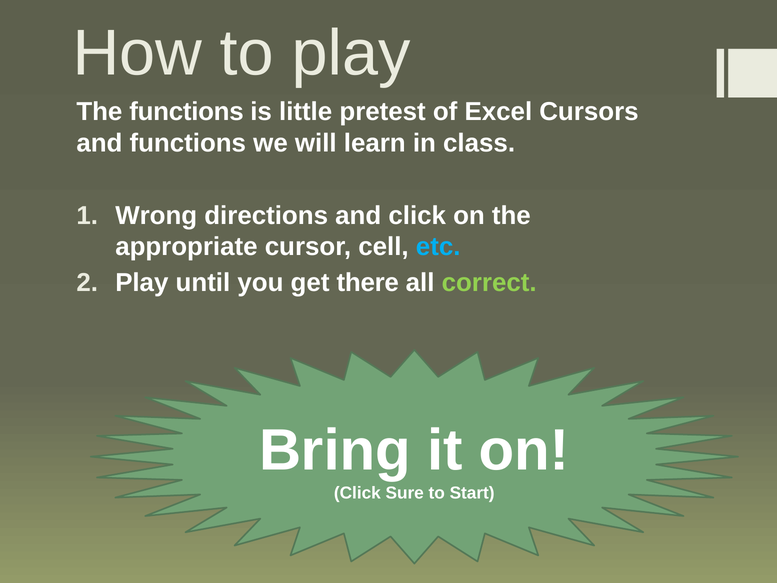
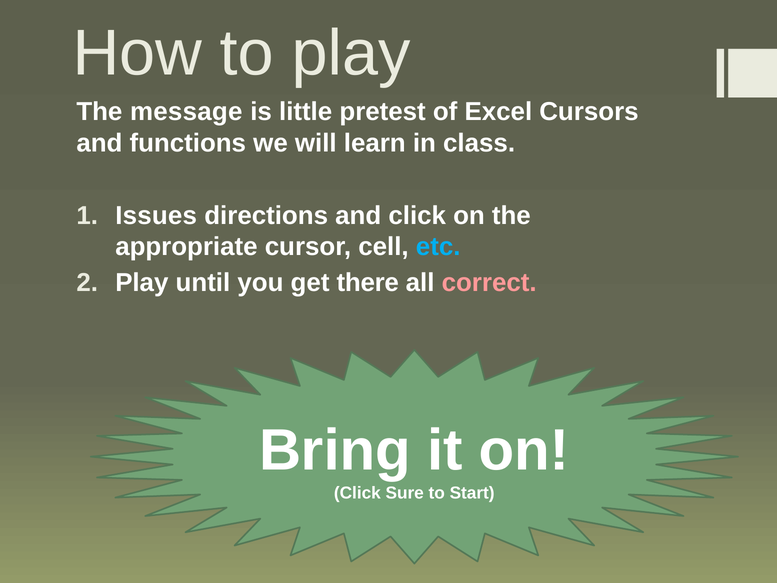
The functions: functions -> message
Wrong: Wrong -> Issues
correct colour: light green -> pink
